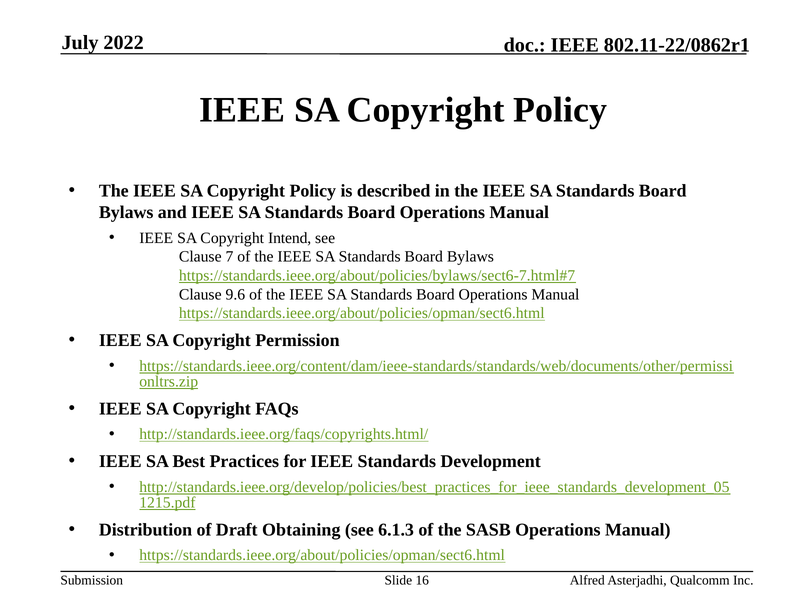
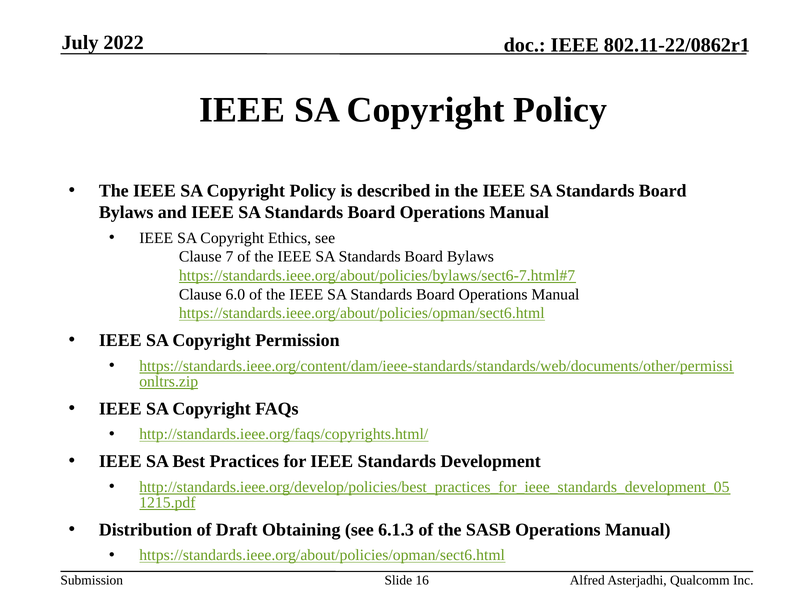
Intend: Intend -> Ethics
9.6: 9.6 -> 6.0
